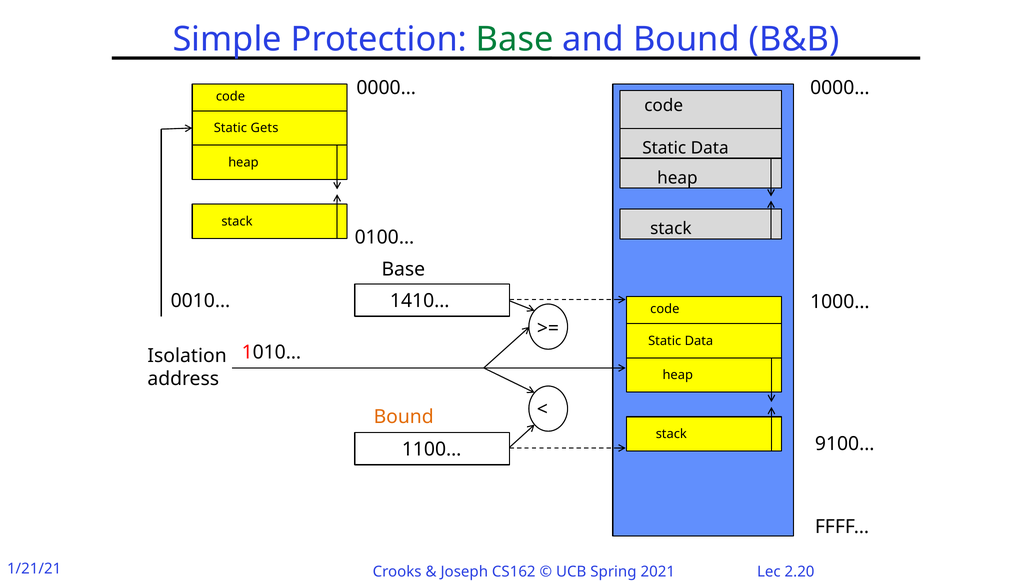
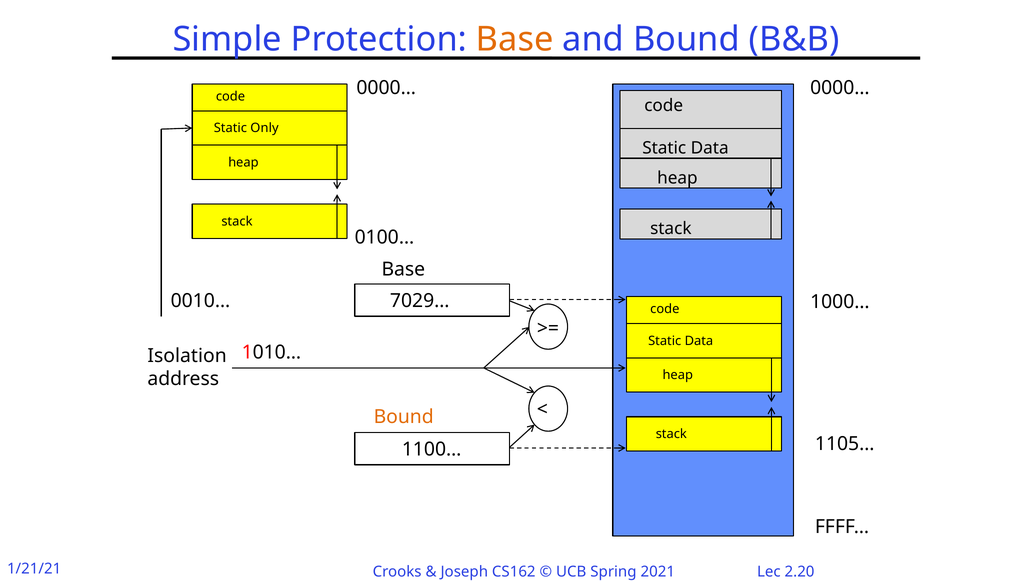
Base at (515, 40) colour: green -> orange
Gets: Gets -> Only
1410…: 1410… -> 7029…
9100…: 9100… -> 1105…
